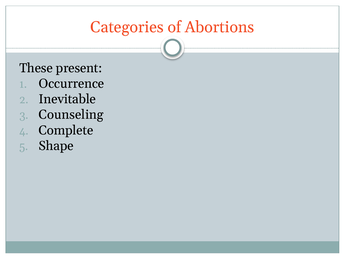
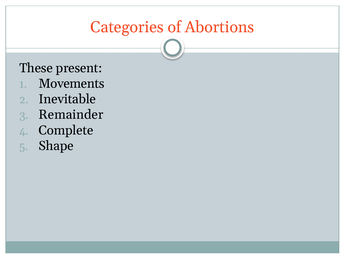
Occurrence: Occurrence -> Movements
Counseling: Counseling -> Remainder
